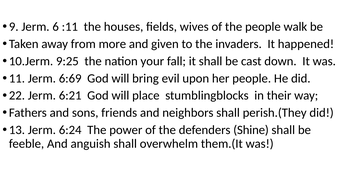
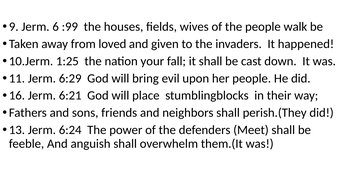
:11: :11 -> :99
more: more -> loved
9:25: 9:25 -> 1:25
6:69: 6:69 -> 6:29
22: 22 -> 16
Shine: Shine -> Meet
